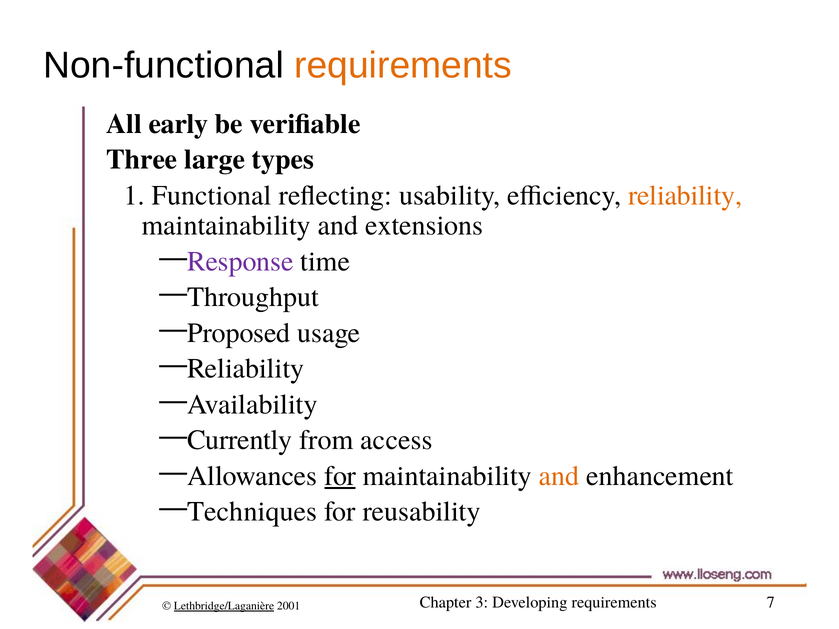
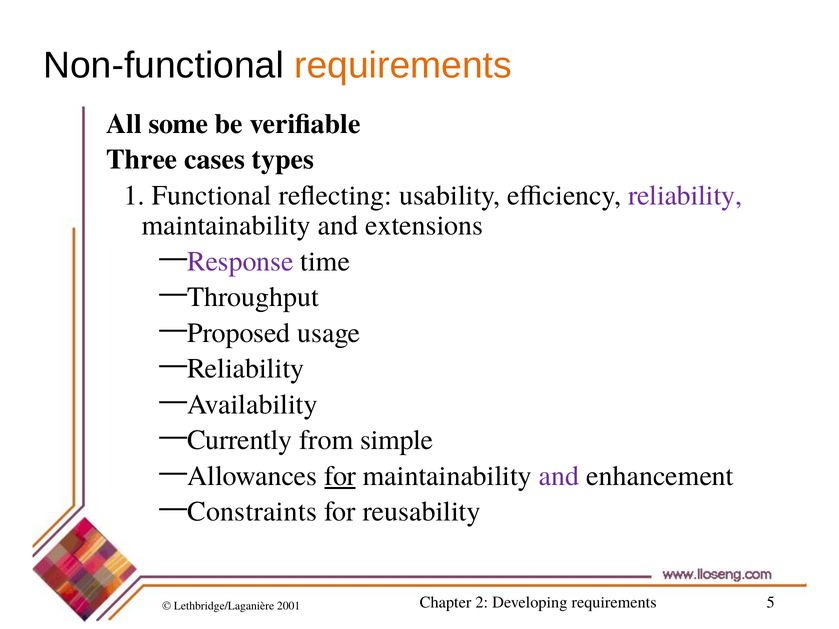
early: early -> some
large: large -> cases
reliability at (685, 196) colour: orange -> purple
access: access -> simple
and at (559, 476) colour: orange -> purple
Techniques: Techniques -> Constraints
3: 3 -> 2
7: 7 -> 5
Lethbridge/Laganière underline: present -> none
